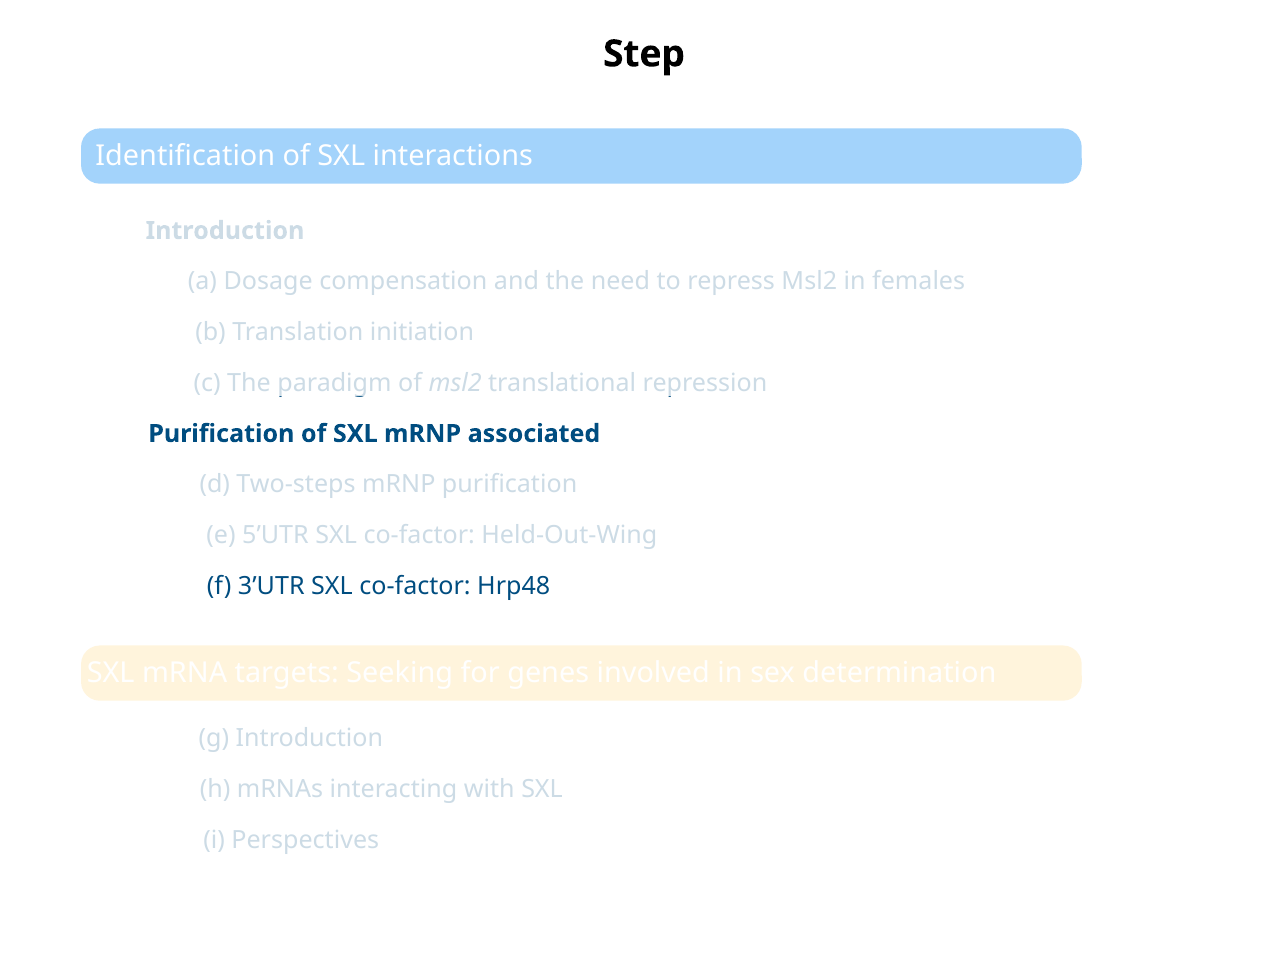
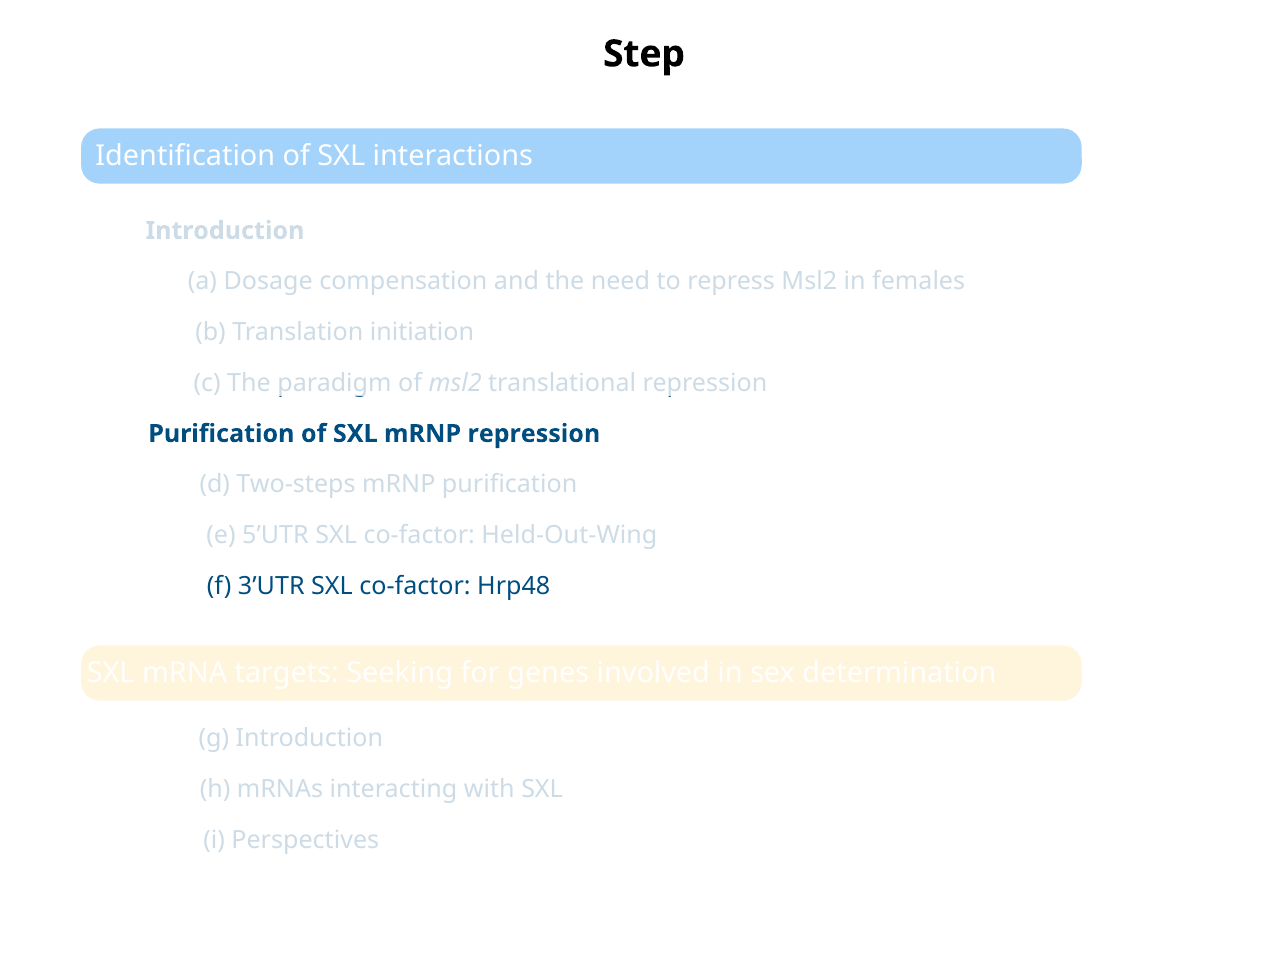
mRNP associated: associated -> repression
